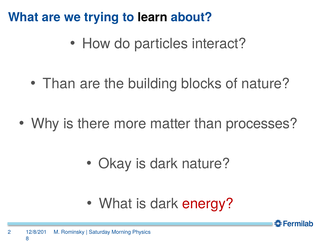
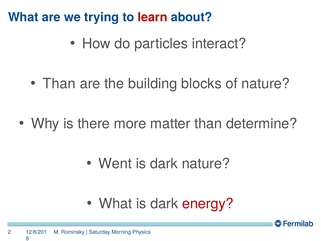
learn colour: black -> red
processes: processes -> determine
Okay: Okay -> Went
